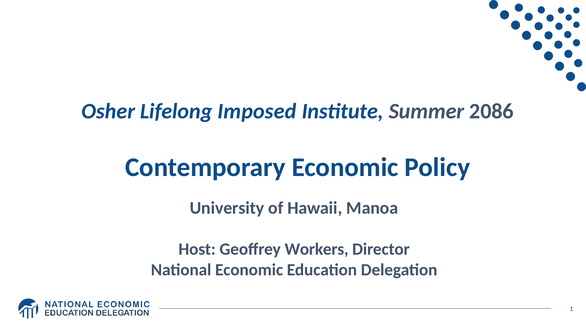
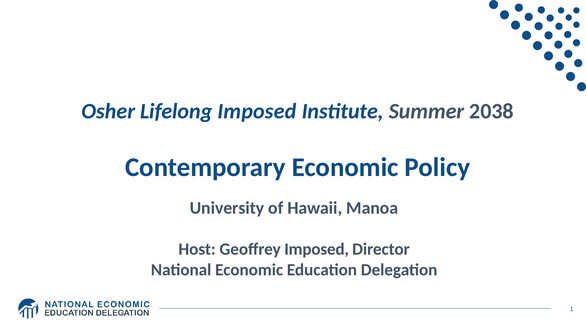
2086: 2086 -> 2038
Geoffrey Workers: Workers -> Imposed
